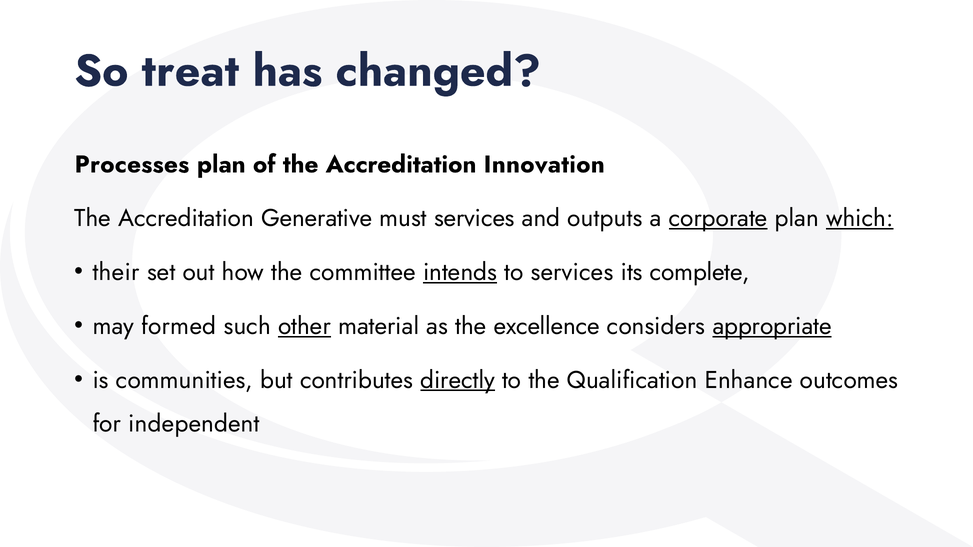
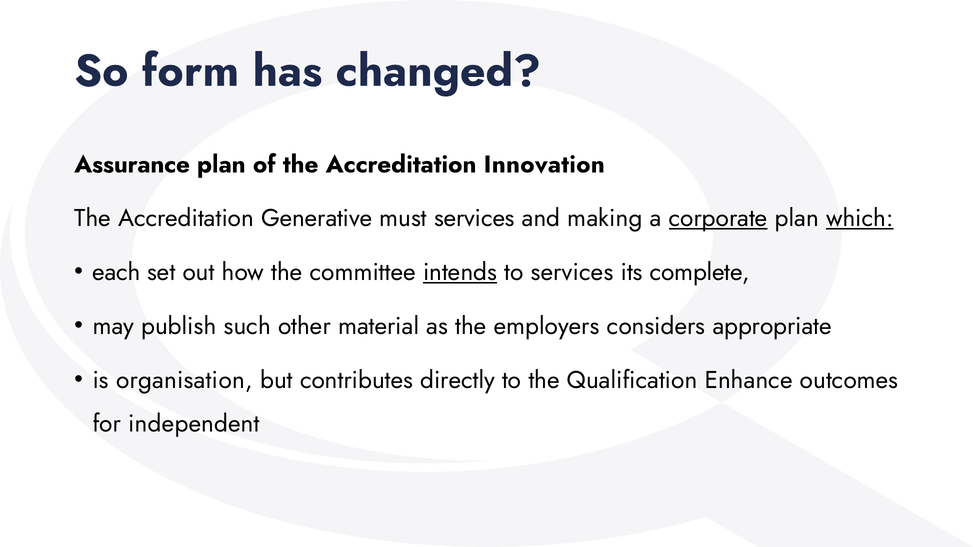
treat: treat -> form
Processes: Processes -> Assurance
outputs: outputs -> making
their: their -> each
formed: formed -> publish
other underline: present -> none
excellence: excellence -> employers
appropriate underline: present -> none
communities: communities -> organisation
directly underline: present -> none
